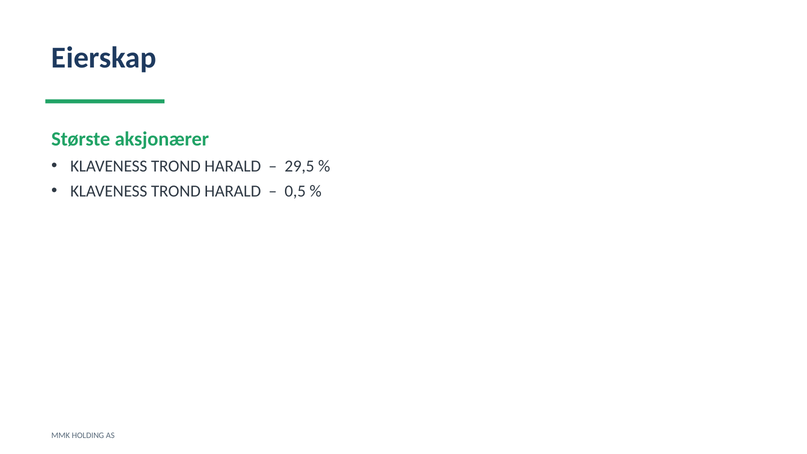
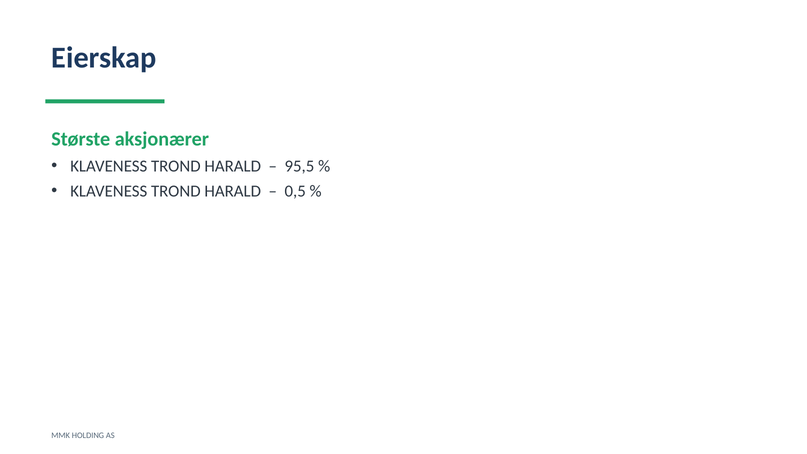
29,5: 29,5 -> 95,5
